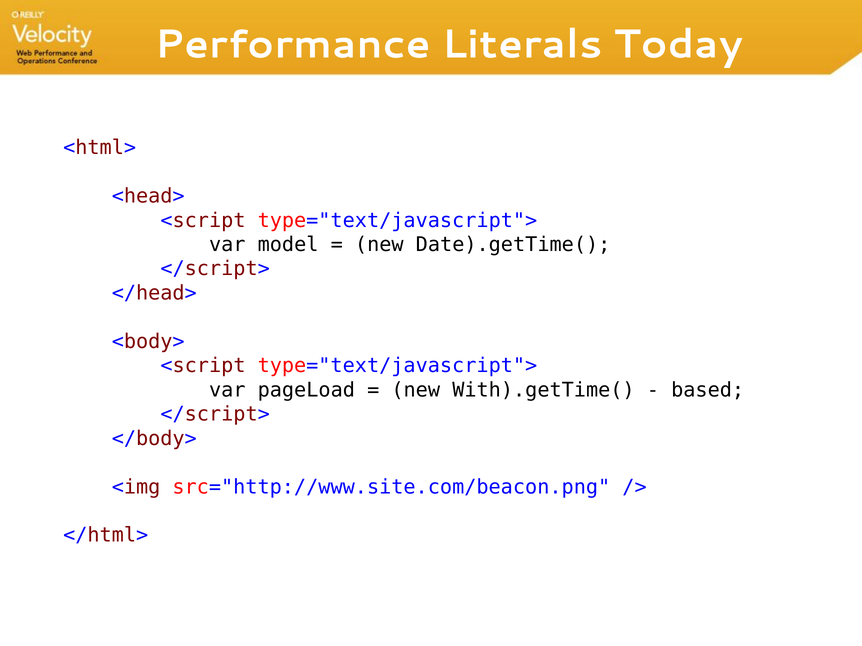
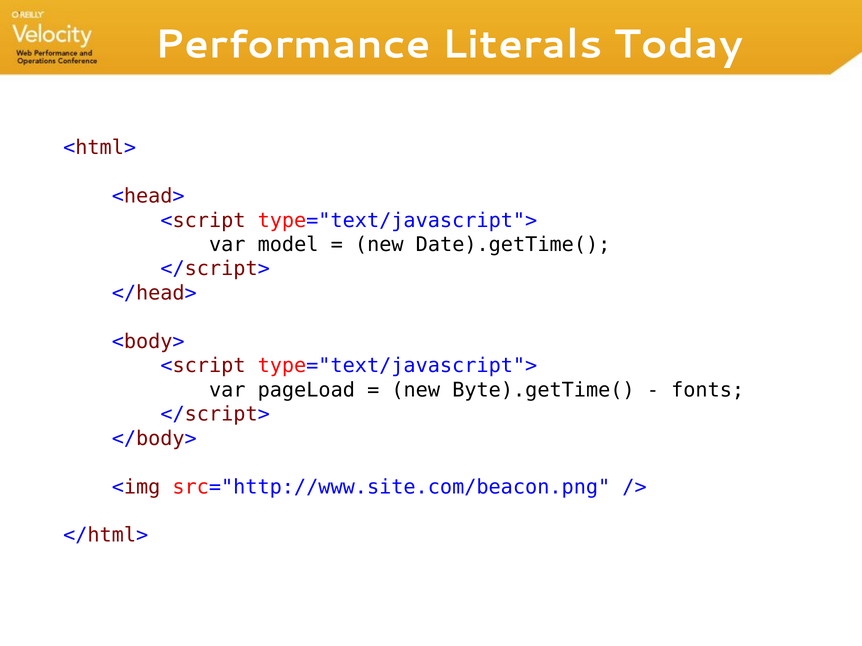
With).getTime(: With).getTime( -> Byte).getTime(
based: based -> fonts
